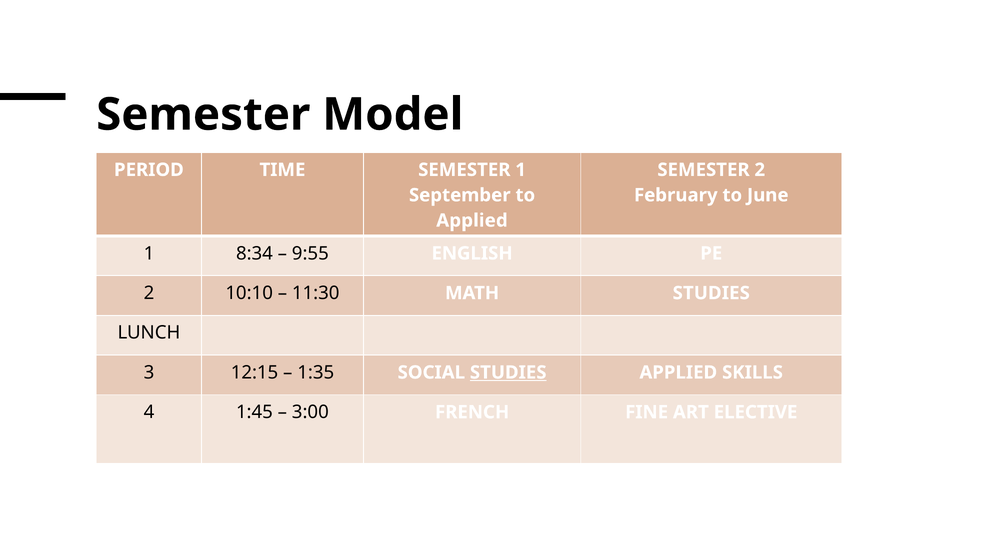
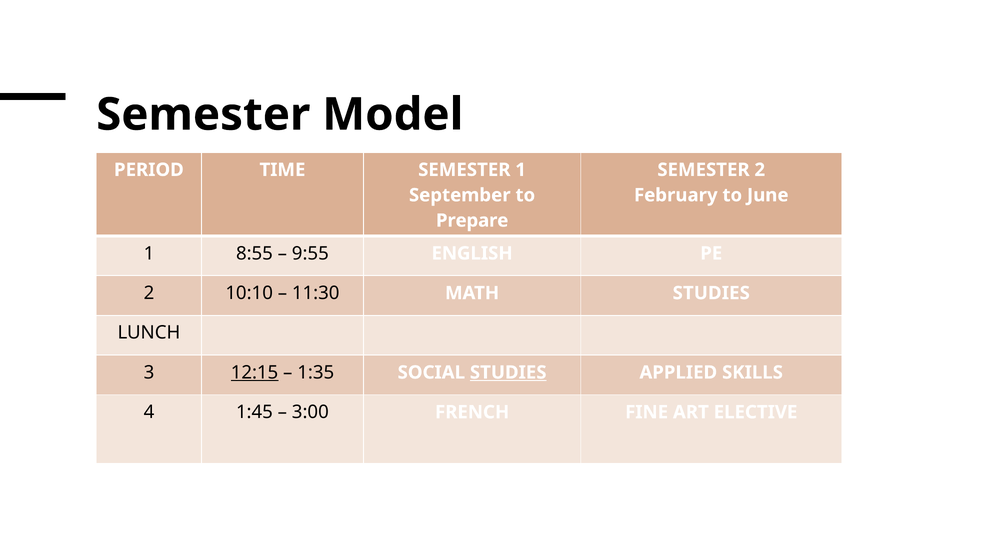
Applied at (472, 221): Applied -> Prepare
8:34: 8:34 -> 8:55
12:15 underline: none -> present
